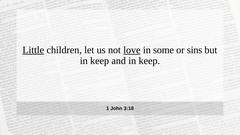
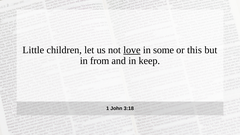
Little underline: present -> none
sins: sins -> this
keep at (100, 61): keep -> from
